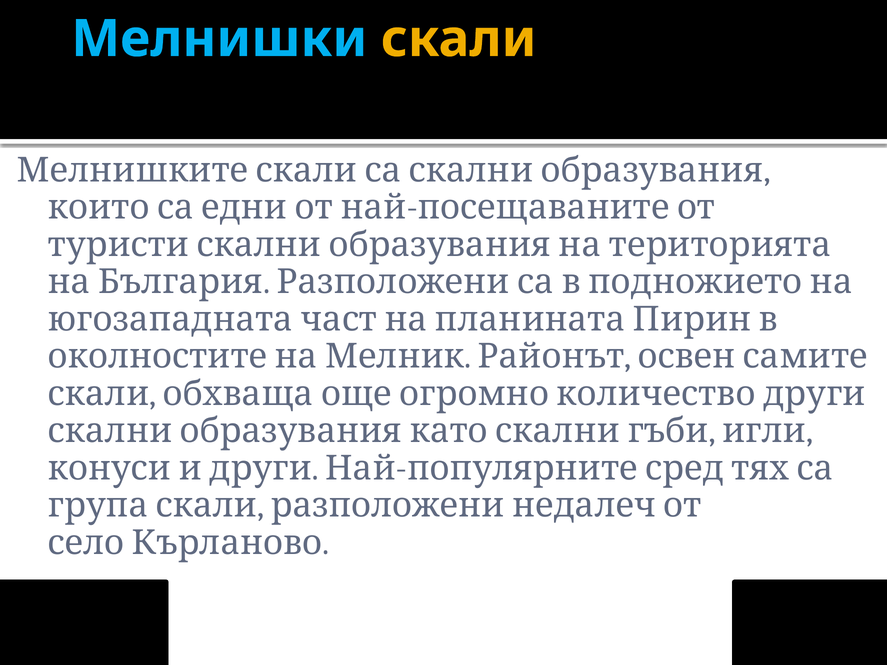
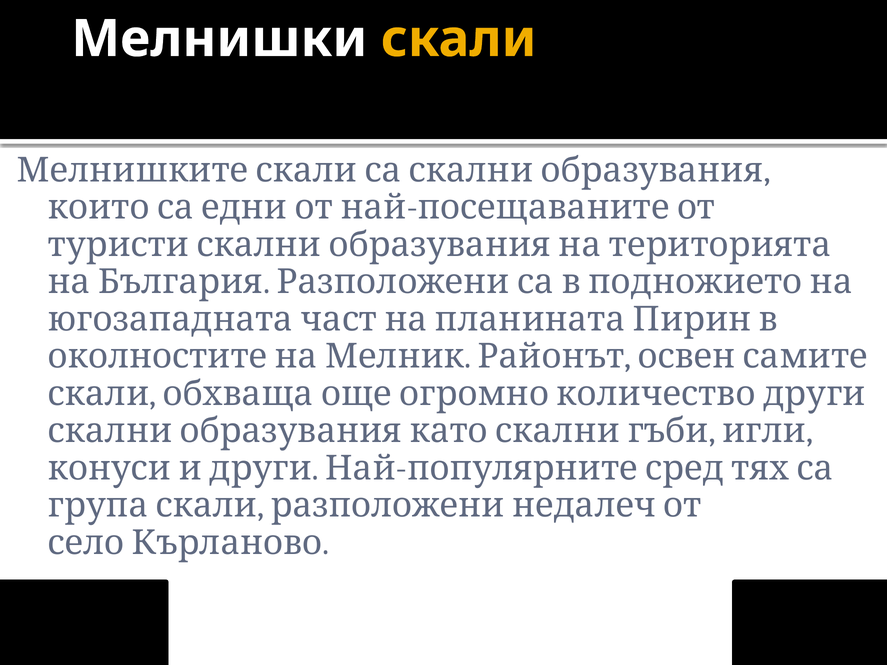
Мелнишки colour: light blue -> white
